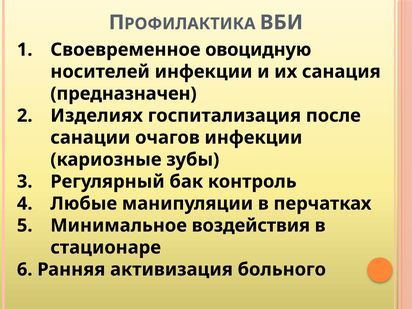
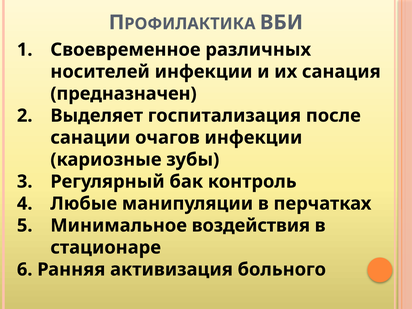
овоцидную: овоцидную -> различных
Изделиях: Изделиях -> Выделяет
